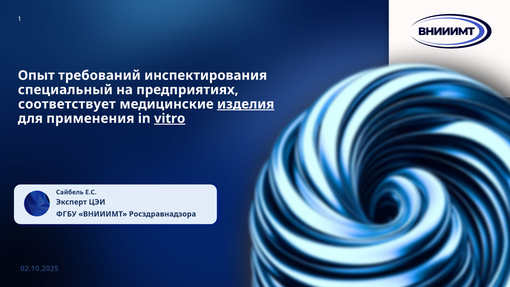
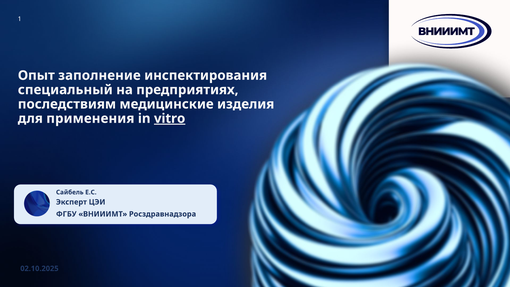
требований: требований -> заполнение
соответствует: соответствует -> последствиям
изделия underline: present -> none
